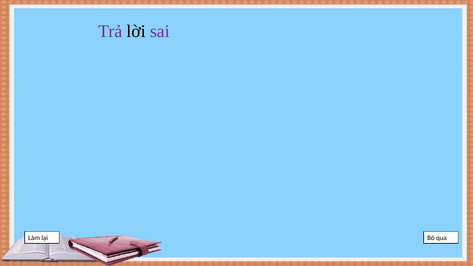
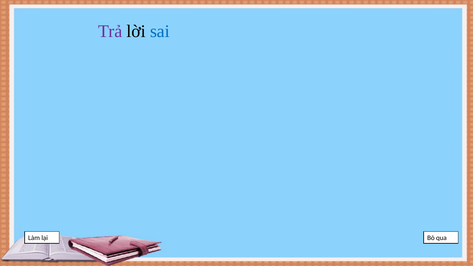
sai colour: purple -> blue
